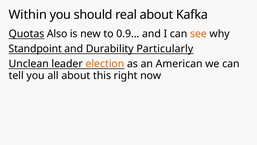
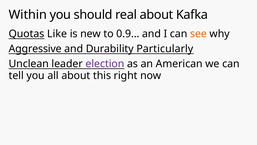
Also: Also -> Like
Standpoint: Standpoint -> Aggressive
election colour: orange -> purple
